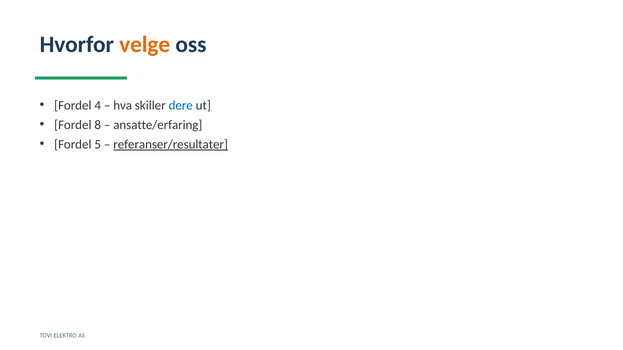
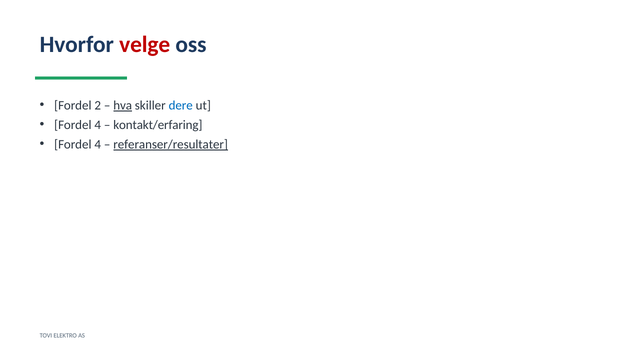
velge colour: orange -> red
4: 4 -> 2
hva underline: none -> present
8 at (98, 125): 8 -> 4
ansatte/erfaring: ansatte/erfaring -> kontakt/erfaring
5 at (98, 144): 5 -> 4
